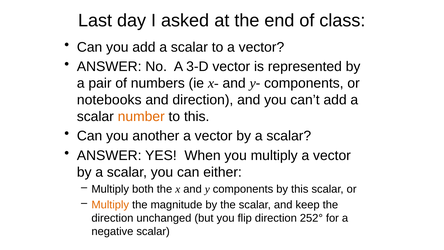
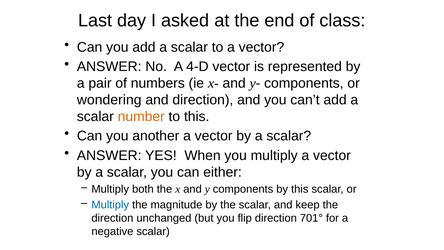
3-D: 3-D -> 4-D
notebooks: notebooks -> wondering
Multiply at (110, 204) colour: orange -> blue
252°: 252° -> 701°
